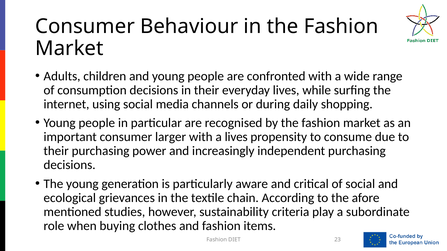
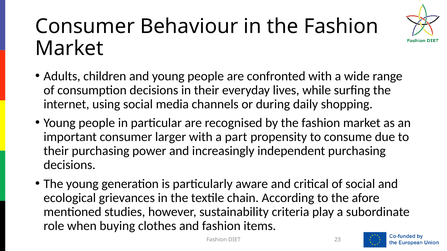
a lives: lives -> part
